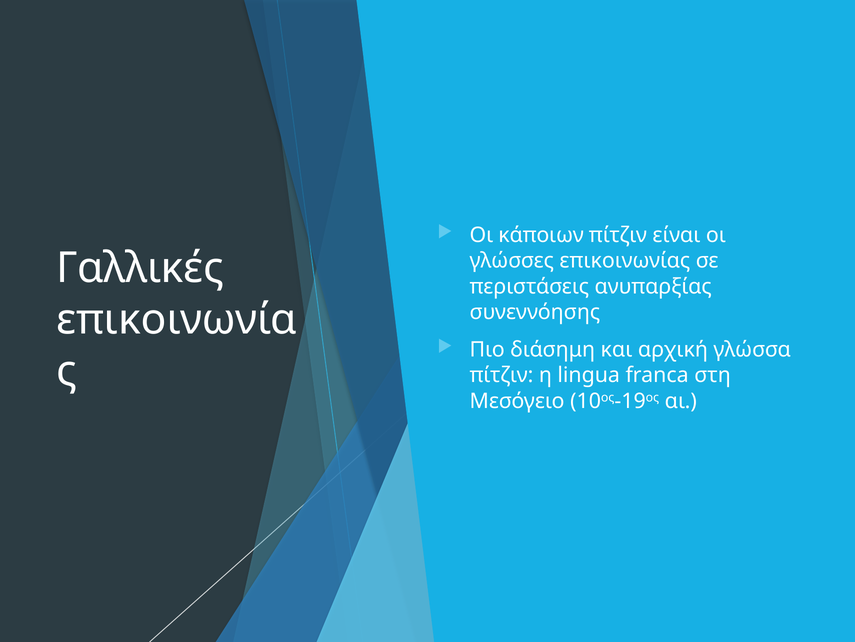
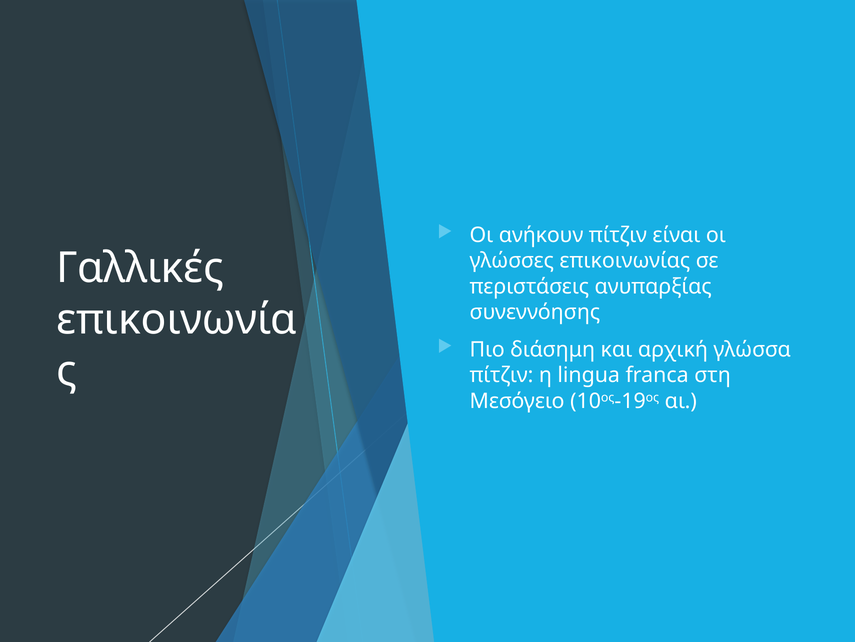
κάποιων: κάποιων -> ανήκουν
